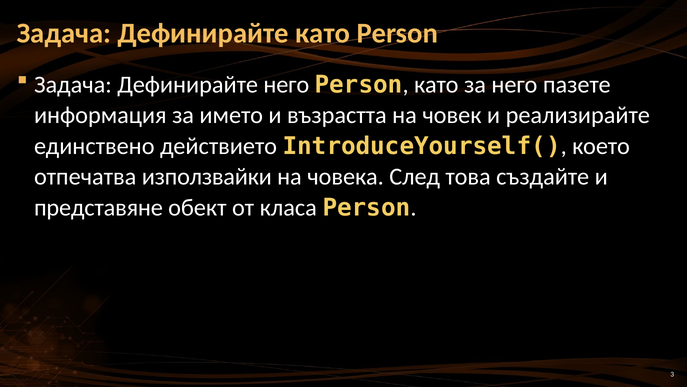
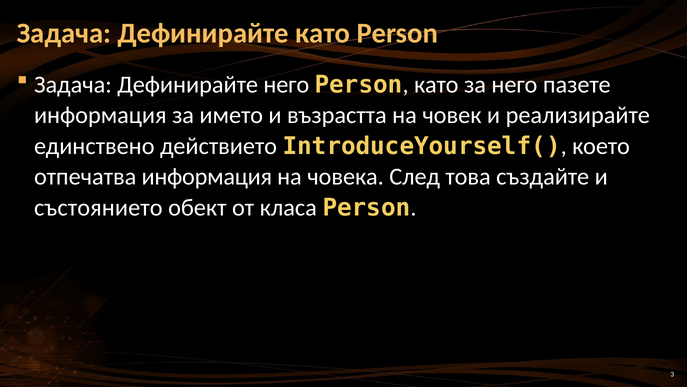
отпечатва използвайки: използвайки -> информация
представяне: представяне -> състоянието
